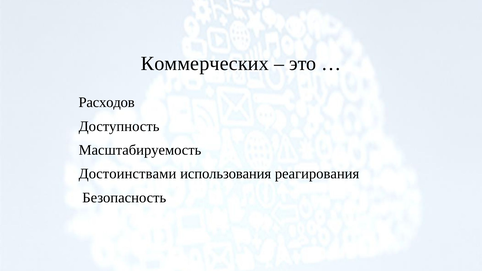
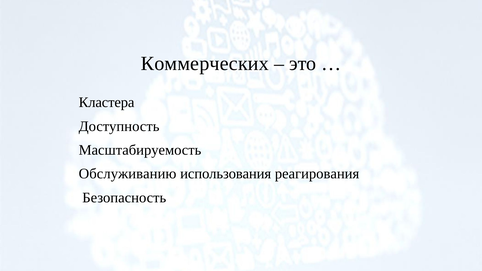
Расходов: Расходов -> Кластера
Достоинствами: Достоинствами -> Обслуживанию
